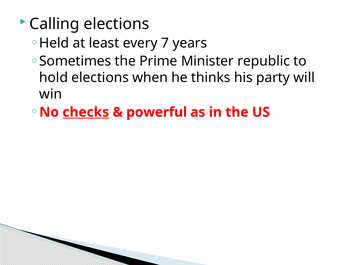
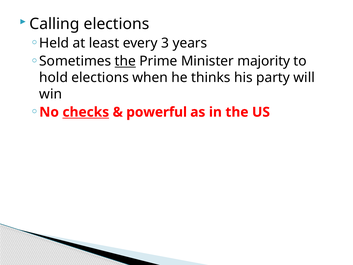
7: 7 -> 3
the at (125, 61) underline: none -> present
republic: republic -> majority
